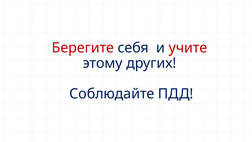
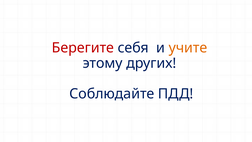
учите colour: red -> orange
